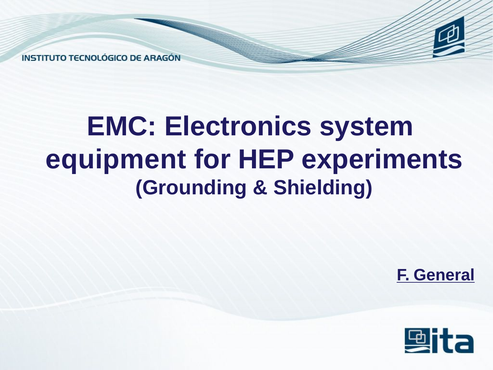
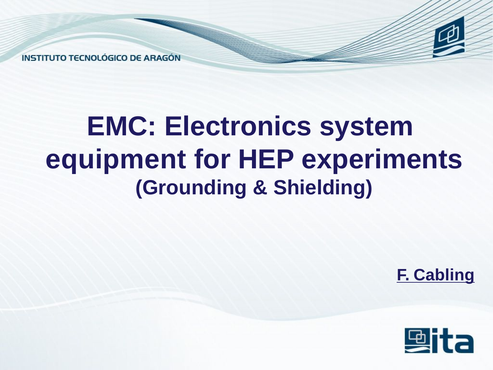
General: General -> Cabling
